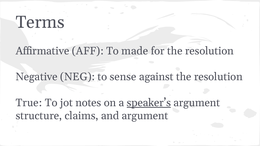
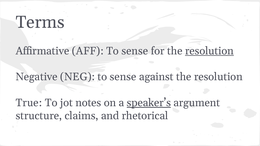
AFF To made: made -> sense
resolution at (209, 51) underline: none -> present
and argument: argument -> rhetorical
